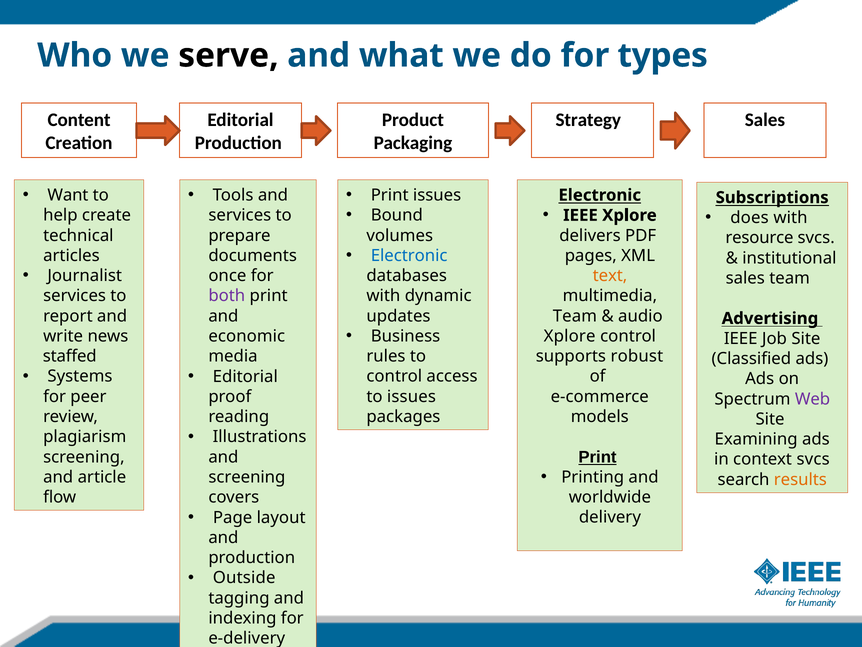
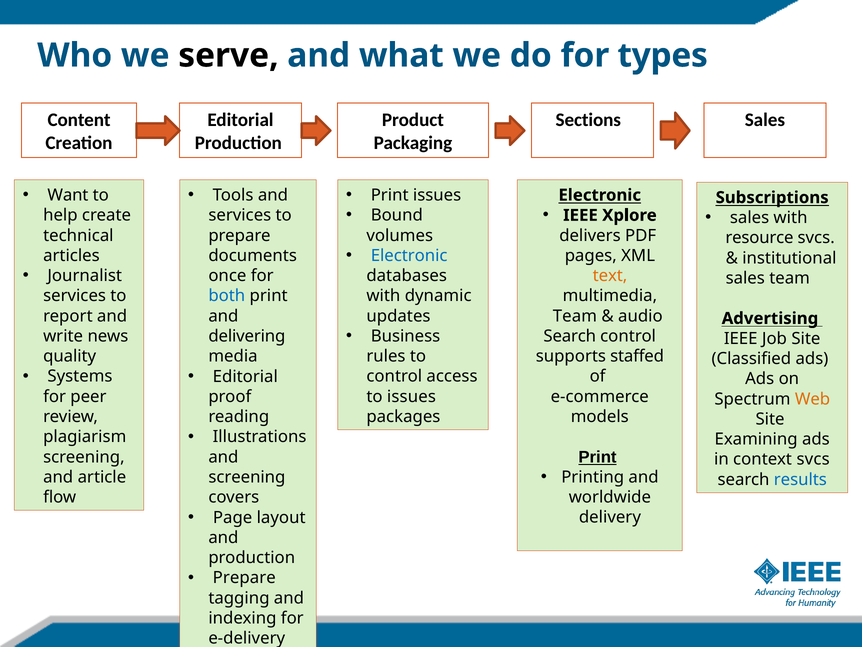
Strategy: Strategy -> Sections
does at (749, 218): does -> sales
both colour: purple -> blue
Xplore at (570, 336): Xplore -> Search
economic: economic -> delivering
staffed: staffed -> quality
robust: robust -> staffed
Web colour: purple -> orange
results colour: orange -> blue
Outside at (244, 577): Outside -> Prepare
